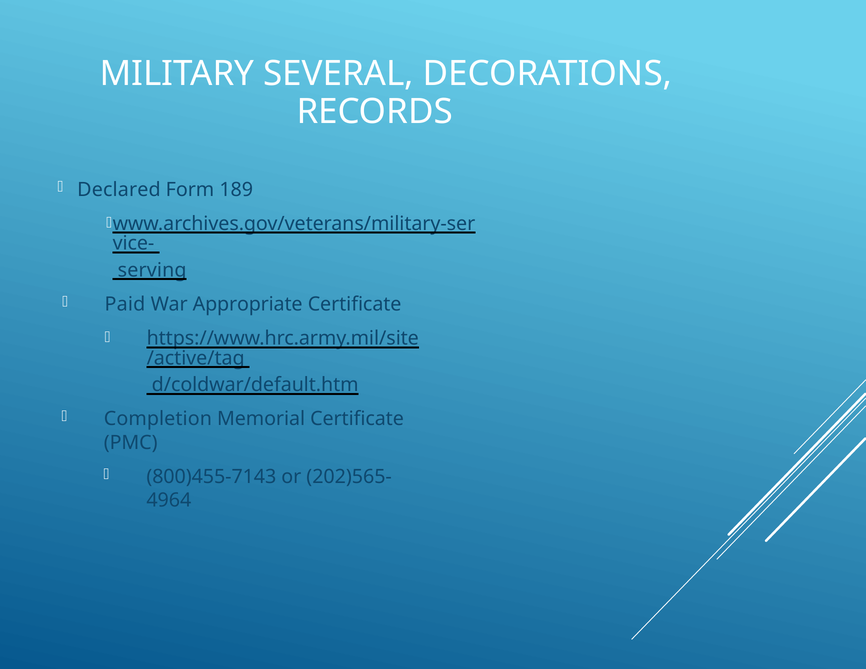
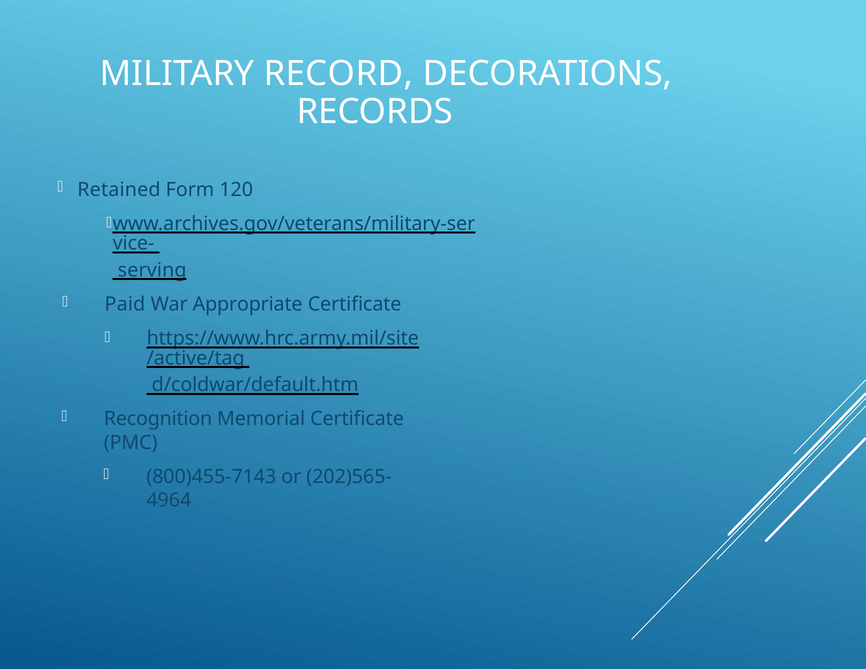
SEVERAL: SEVERAL -> RECORD
Declared: Declared -> Retained
189: 189 -> 120
Completion: Completion -> Recognition
